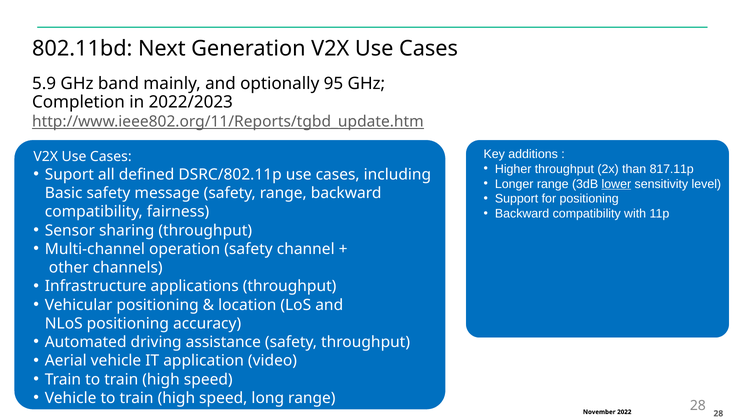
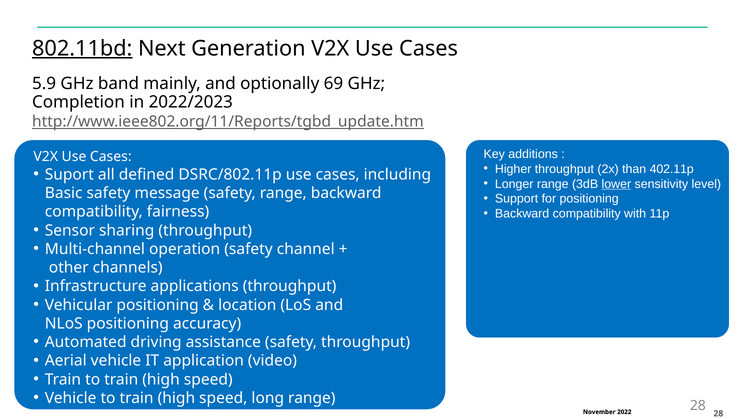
802.11bd underline: none -> present
95: 95 -> 69
817.11p: 817.11p -> 402.11p
